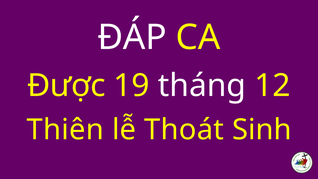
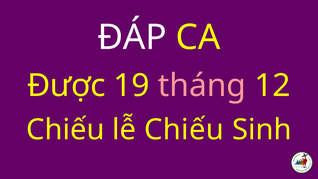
tháng colour: white -> pink
Thiên at (65, 130): Thiên -> Chiếu
lễ Thoát: Thoát -> Chiếu
